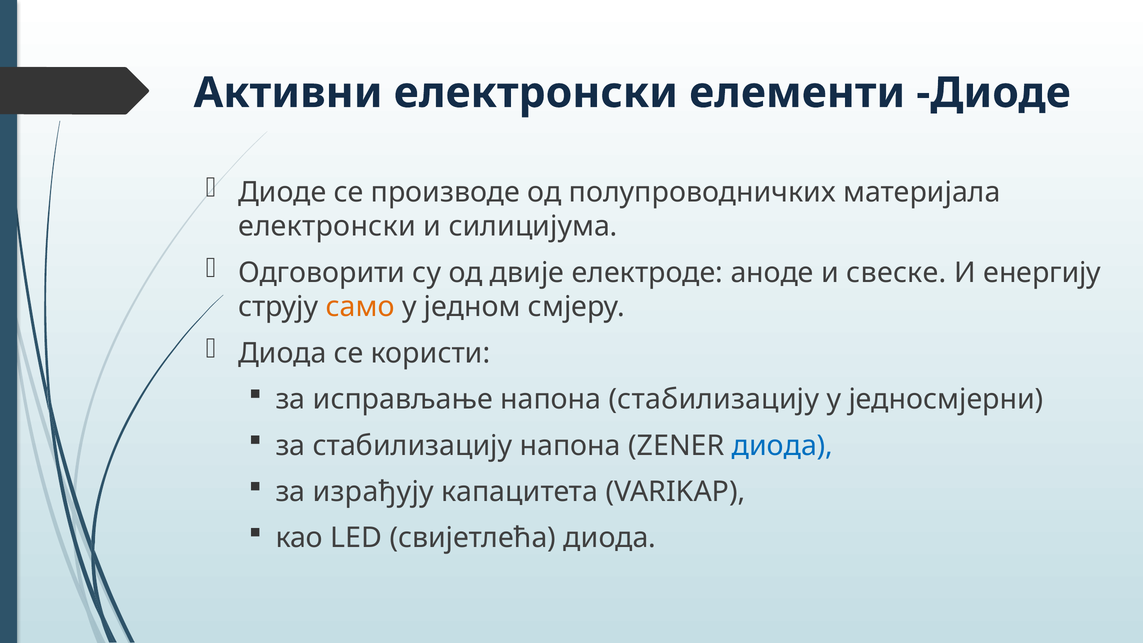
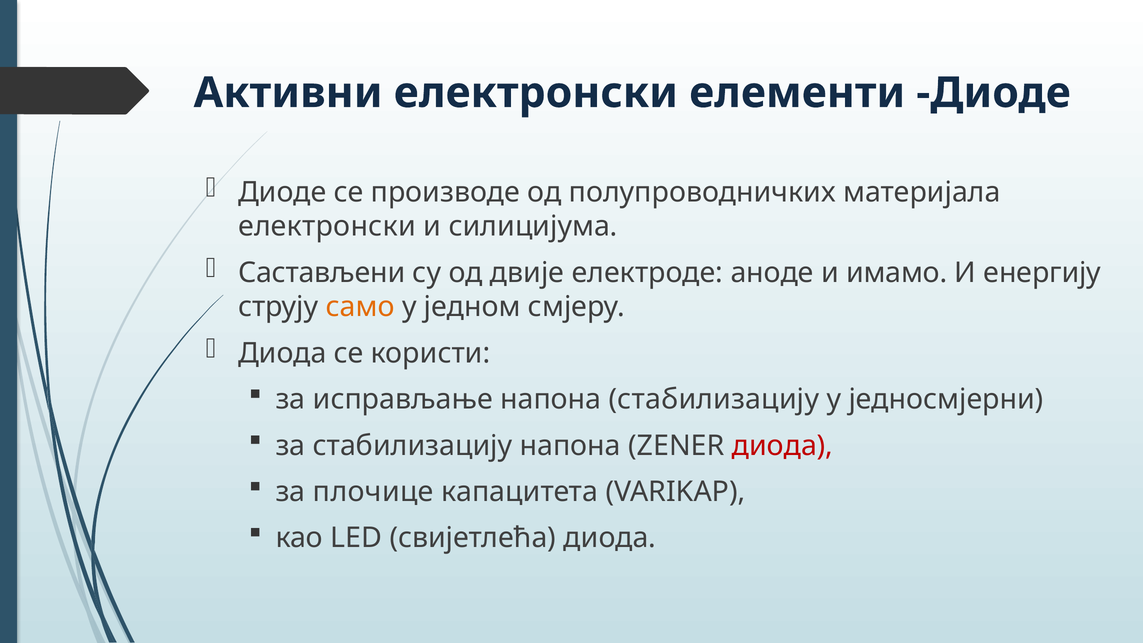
Одговорити: Одговорити -> Састављени
свеске: свеске -> имамо
диода at (782, 446) colour: blue -> red
израђују: израђују -> плочице
